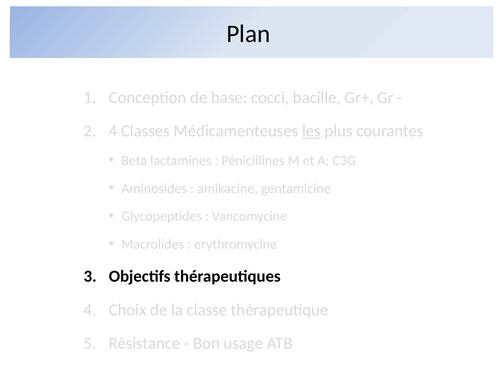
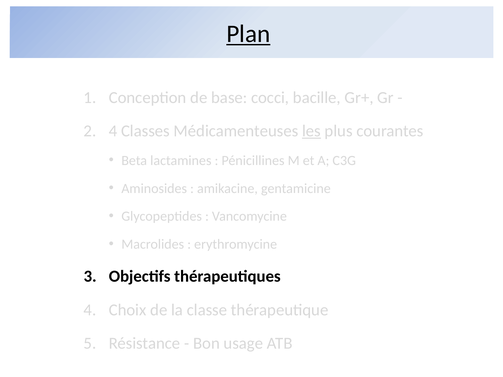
Plan underline: none -> present
